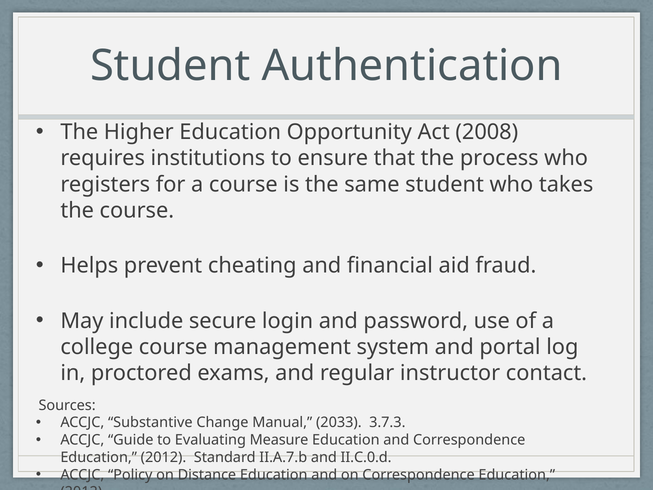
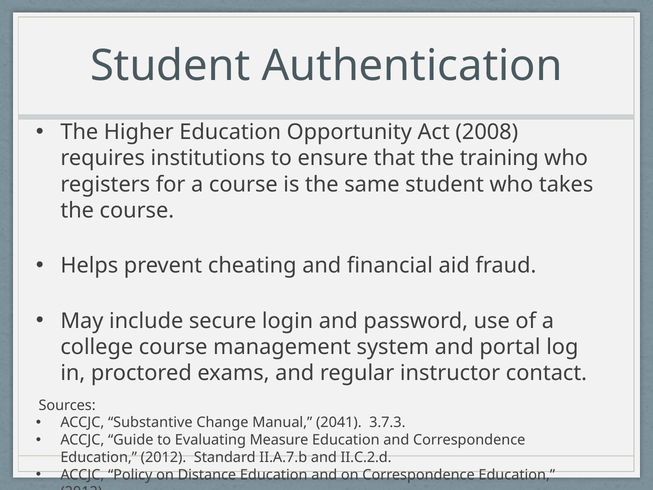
process: process -> training
2033: 2033 -> 2041
II.C.0.d: II.C.0.d -> II.C.2.d
